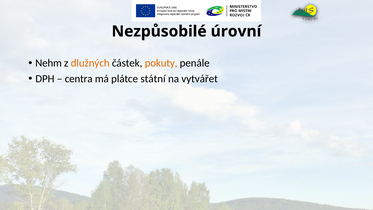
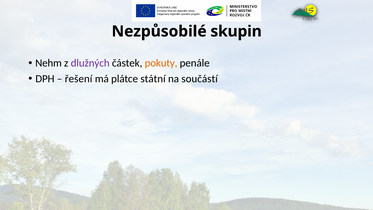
úrovní: úrovní -> skupin
dlužných colour: orange -> purple
centra: centra -> řešení
vytvářet: vytvářet -> součástí
